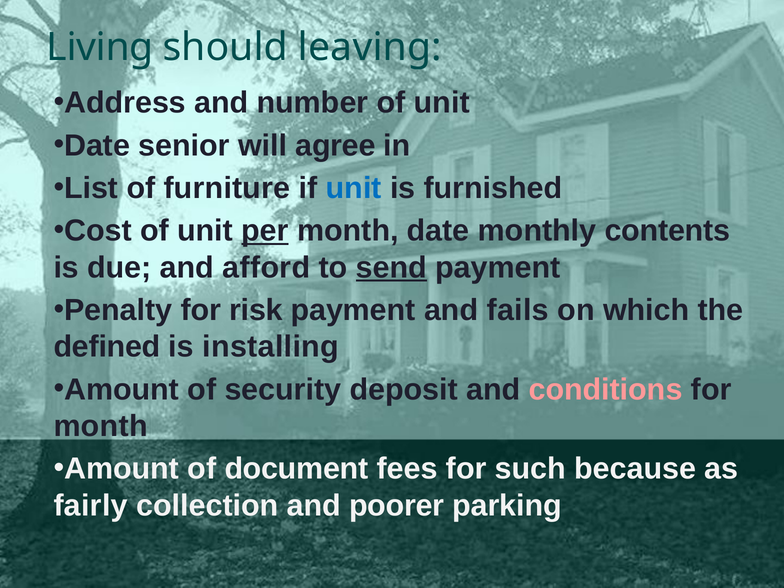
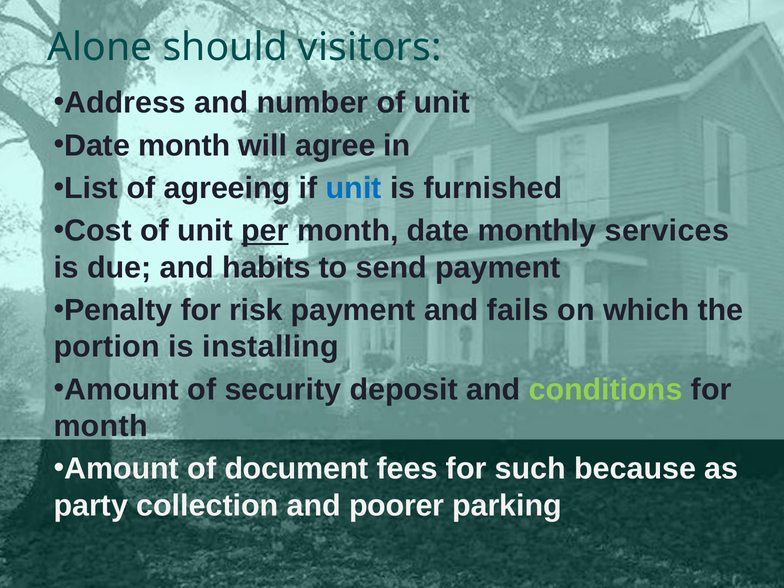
Living: Living -> Alone
leaving: leaving -> visitors
Date senior: senior -> month
furniture: furniture -> agreeing
contents: contents -> services
afford: afford -> habits
send underline: present -> none
defined: defined -> portion
conditions colour: pink -> light green
fairly: fairly -> party
